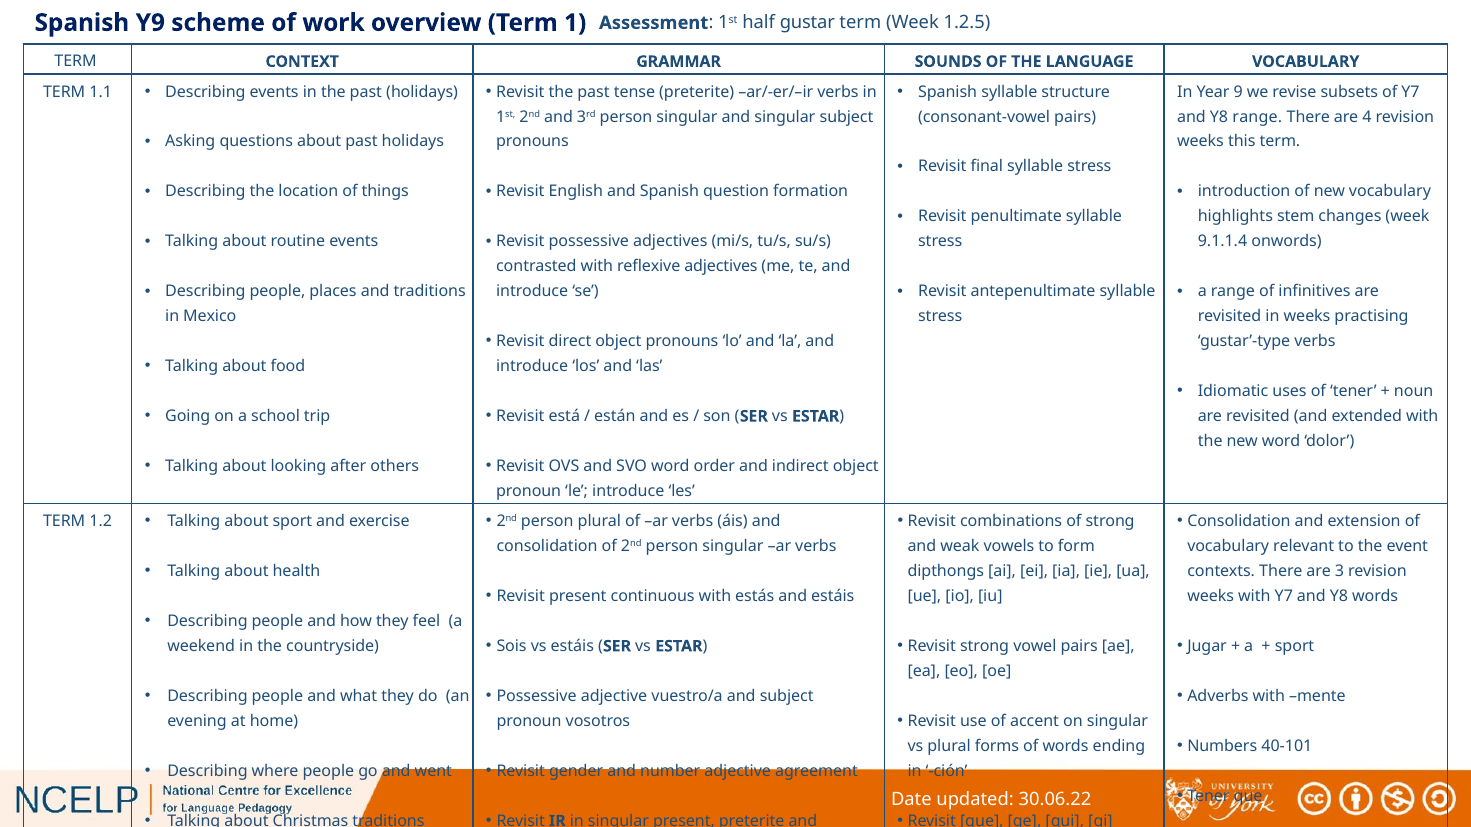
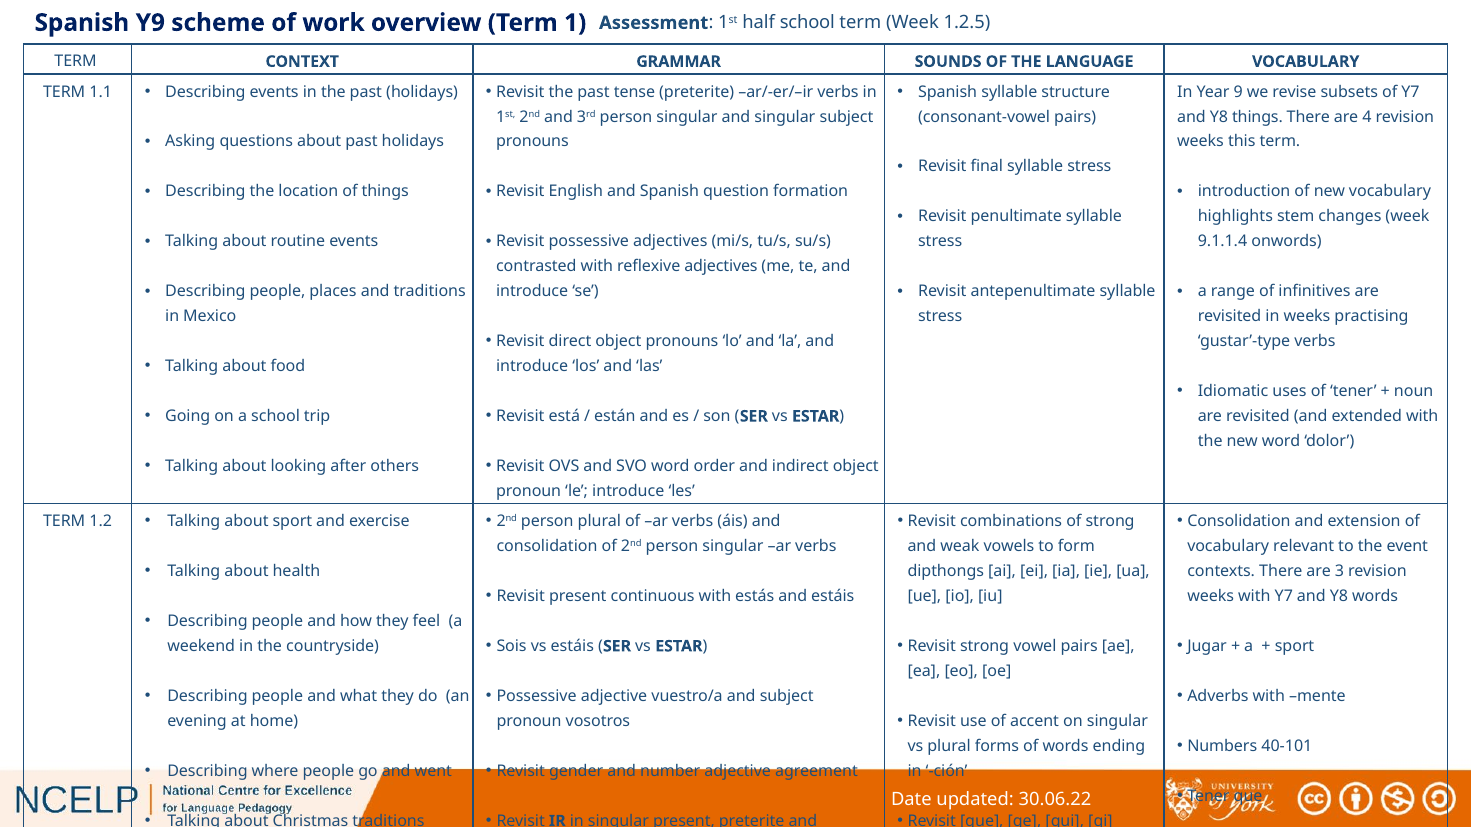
half gustar: gustar -> school
Y8 range: range -> things
